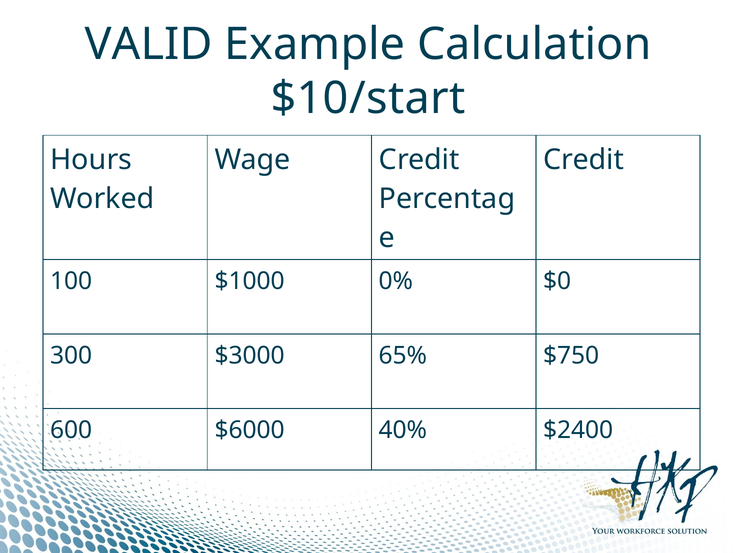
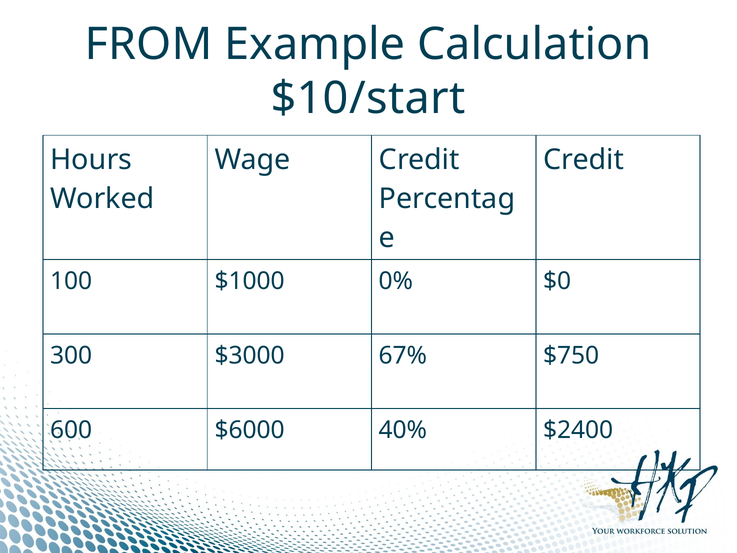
VALID: VALID -> FROM
65%: 65% -> 67%
